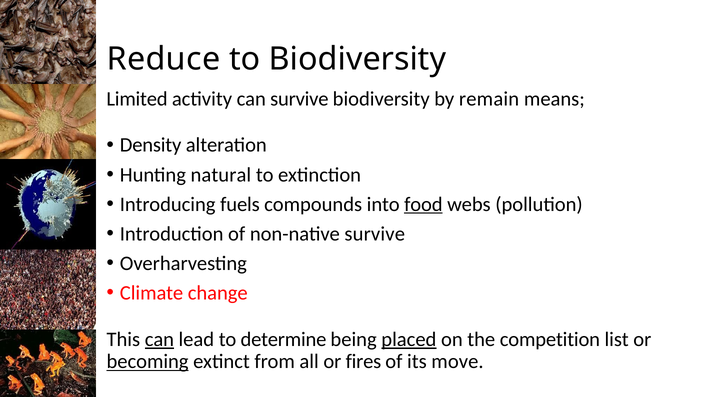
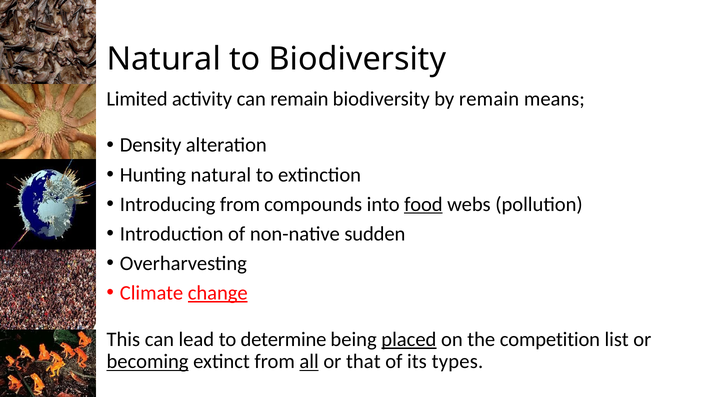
Reduce at (164, 59): Reduce -> Natural
can survive: survive -> remain
Introducing fuels: fuels -> from
non-native survive: survive -> sudden
change underline: none -> present
can at (159, 339) underline: present -> none
all underline: none -> present
fires: fires -> that
move: move -> types
